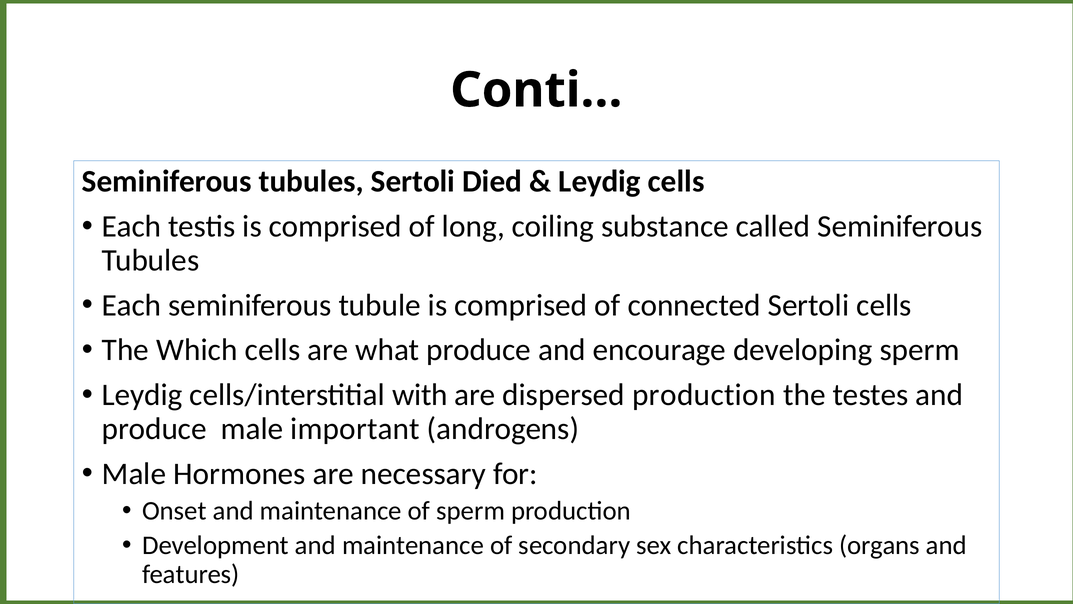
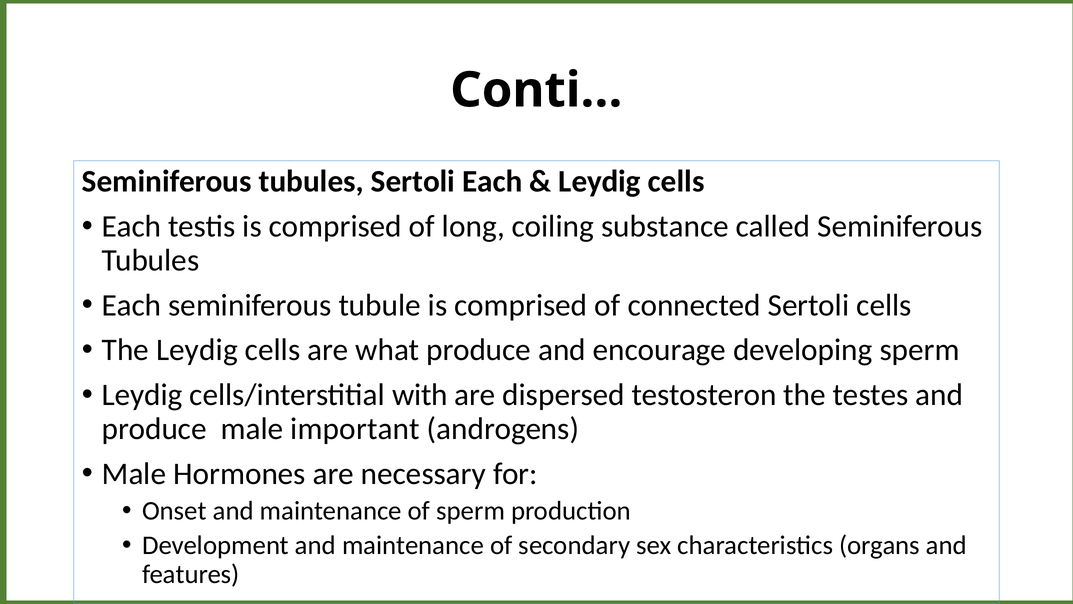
Sertoli Died: Died -> Each
The Which: Which -> Leydig
dispersed production: production -> testosteron
